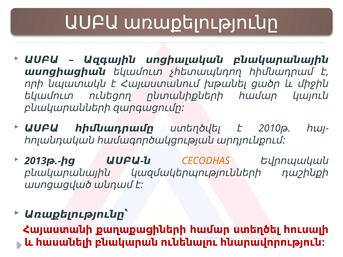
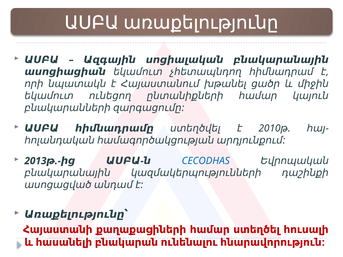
CECODHAS colour: orange -> blue
